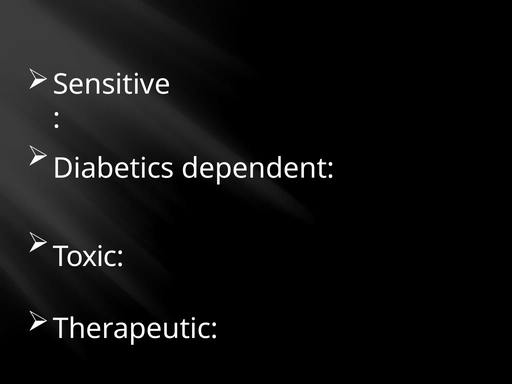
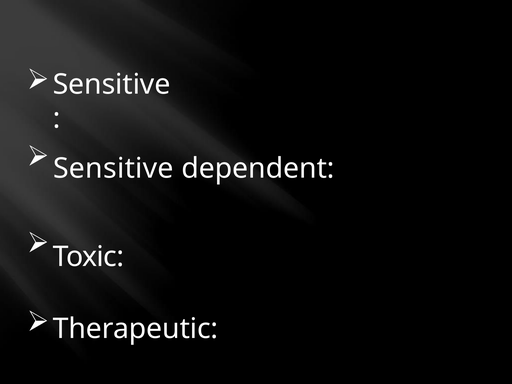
Diabetics at (114, 168): Diabetics -> Sensitive
